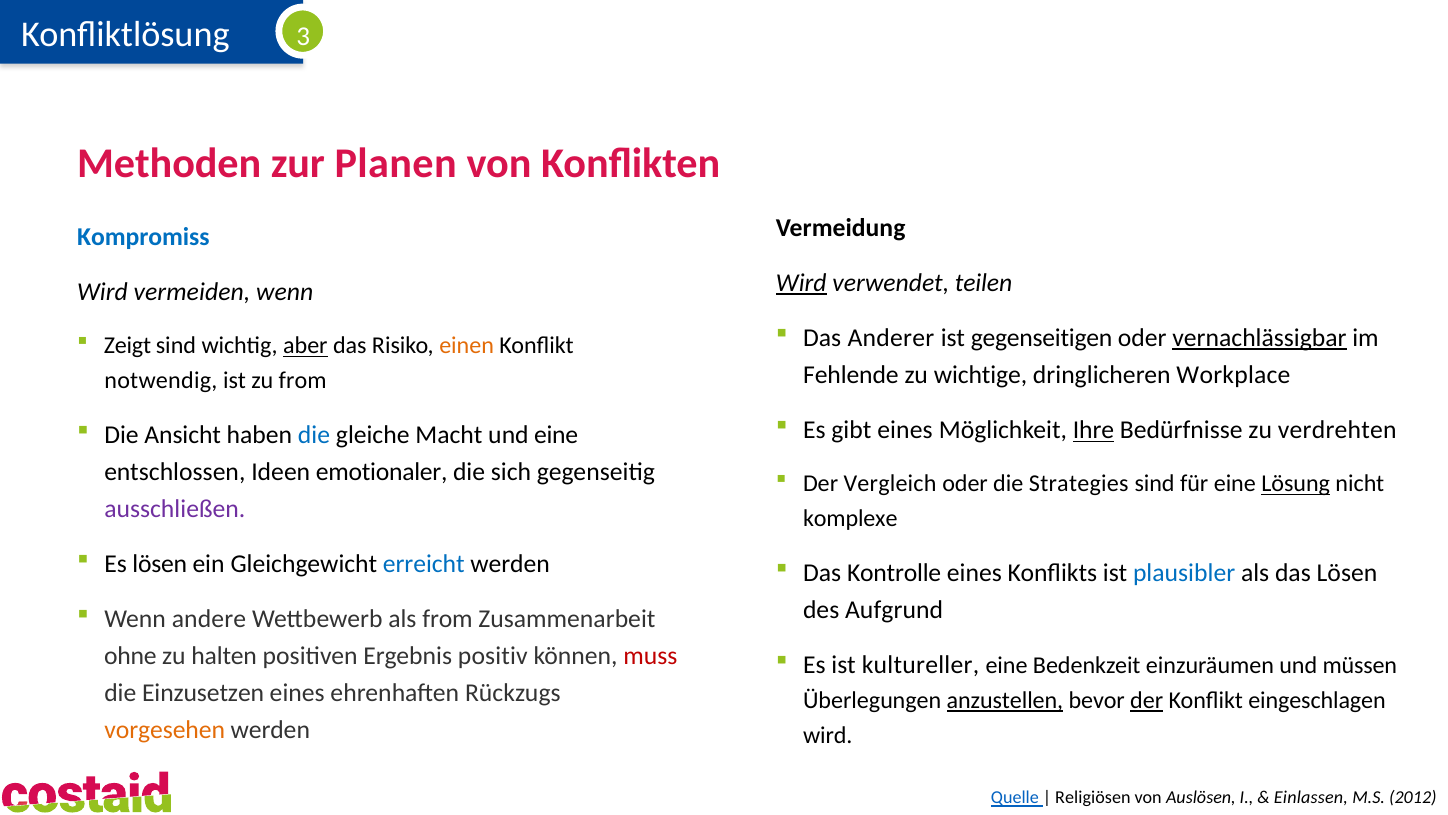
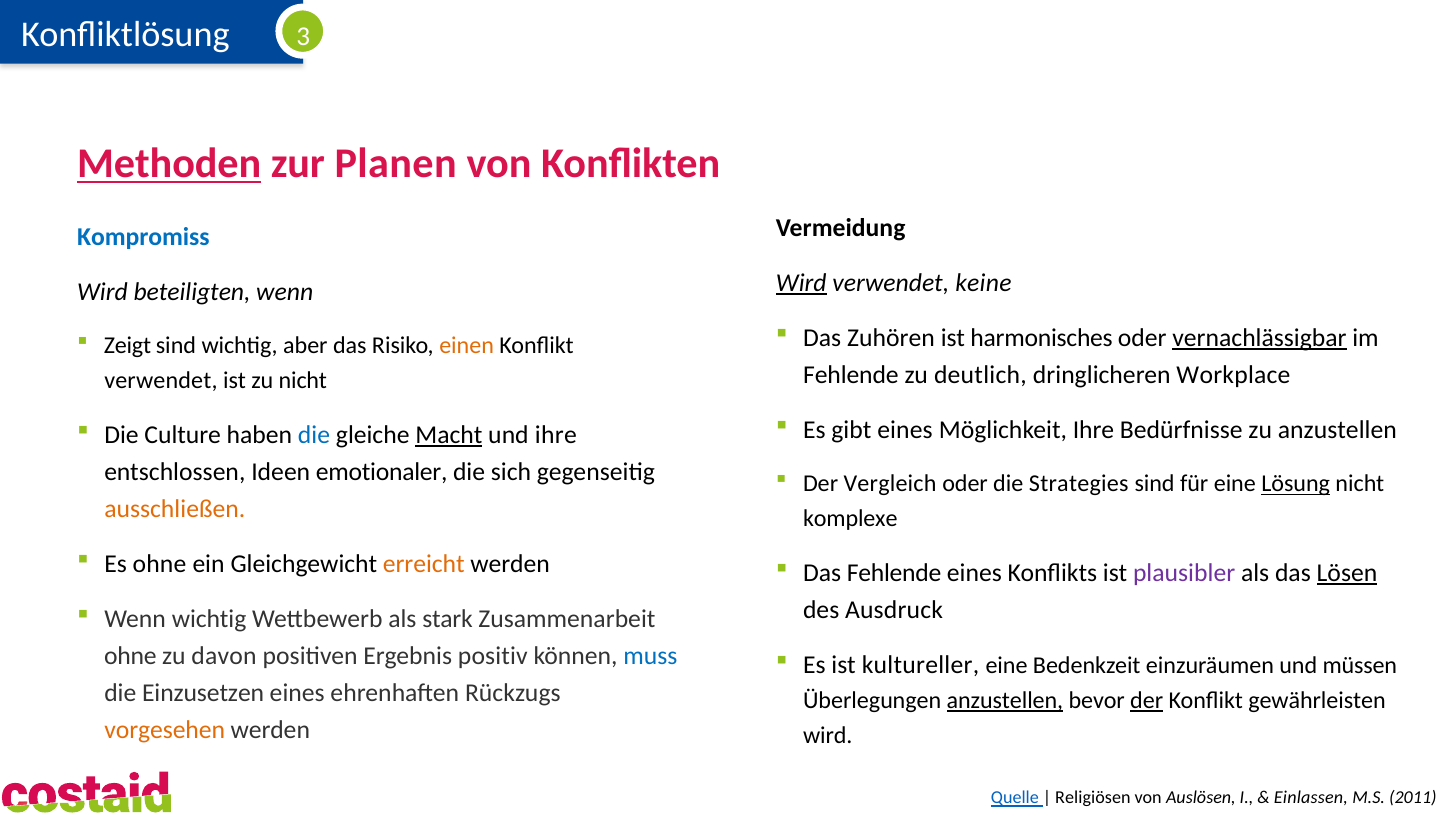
Methoden underline: none -> present
teilen: teilen -> keine
vermeiden: vermeiden -> beteiligten
Anderer: Anderer -> Zuhören
gegenseitigen: gegenseitigen -> harmonisches
aber underline: present -> none
wichtige: wichtige -> deutlich
notwendig at (161, 381): notwendig -> verwendet
zu from: from -> nicht
Ihre at (1093, 430) underline: present -> none
zu verdrehten: verdrehten -> anzustellen
Ansicht: Ansicht -> Culture
Macht underline: none -> present
und eine: eine -> ihre
ausschließen colour: purple -> orange
Es lösen: lösen -> ohne
erreicht colour: blue -> orange
Das Kontrolle: Kontrolle -> Fehlende
plausibler colour: blue -> purple
Lösen at (1347, 573) underline: none -> present
Aufgrund: Aufgrund -> Ausdruck
Wenn andere: andere -> wichtig
als from: from -> stark
halten: halten -> davon
muss colour: red -> blue
eingeschlagen: eingeschlagen -> gewährleisten
2012: 2012 -> 2011
